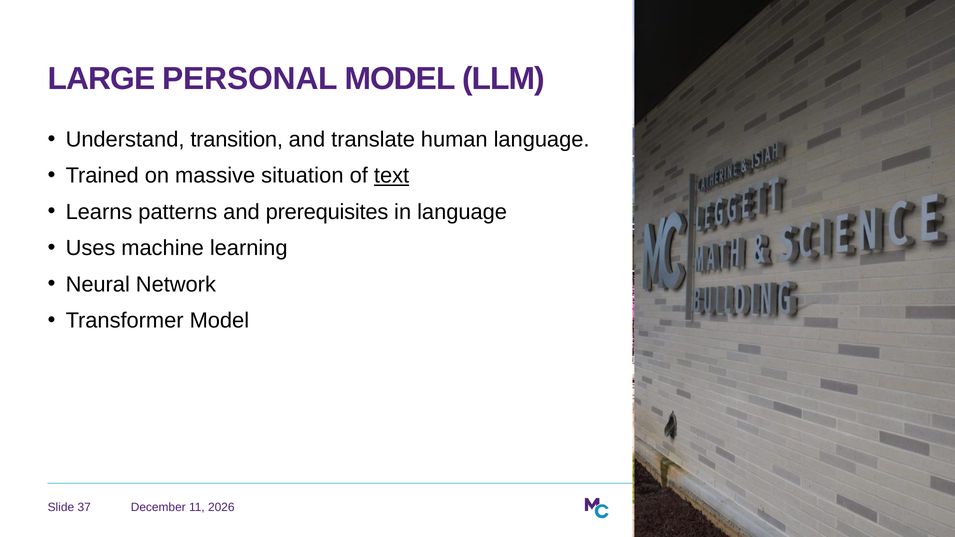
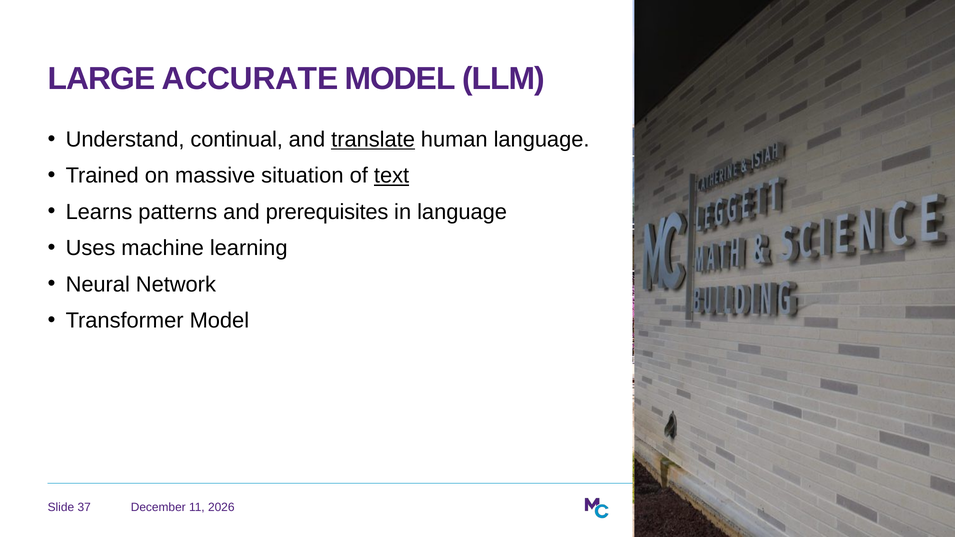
PERSONAL: PERSONAL -> ACCURATE
transition: transition -> continual
translate underline: none -> present
